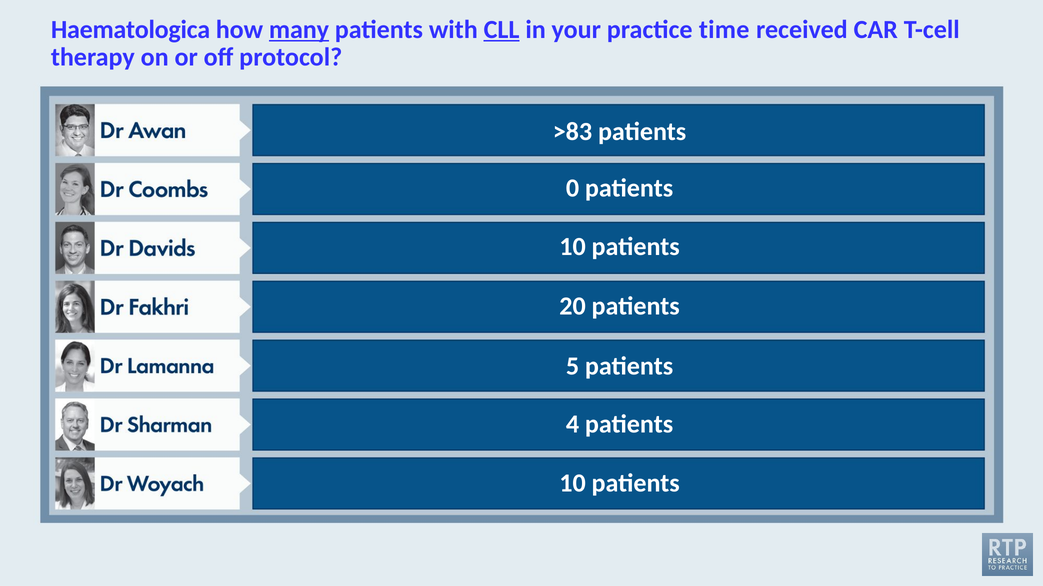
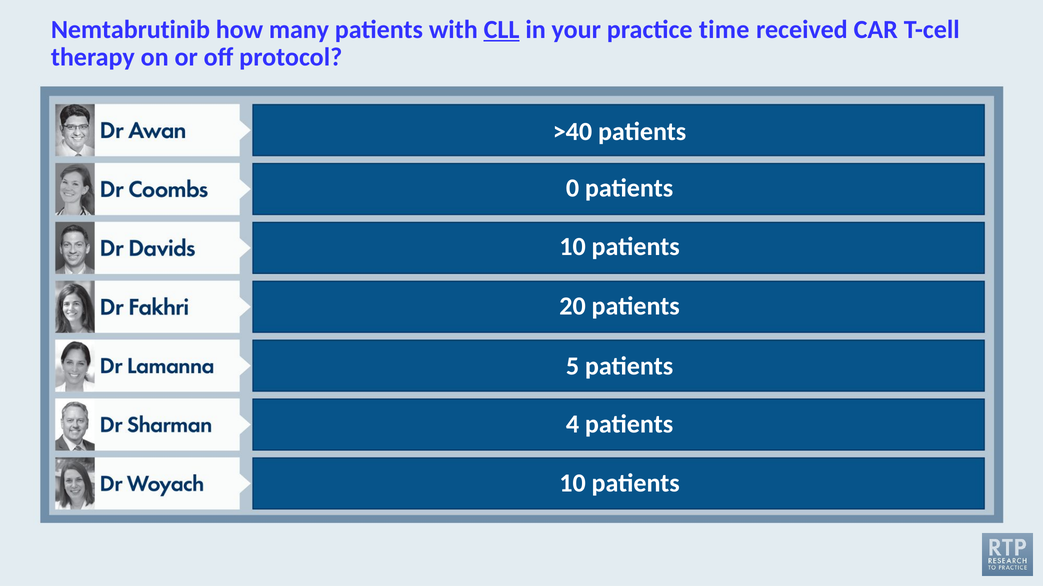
Haematologica: Haematologica -> Nemtabrutinib
many underline: present -> none
>83: >83 -> >40
